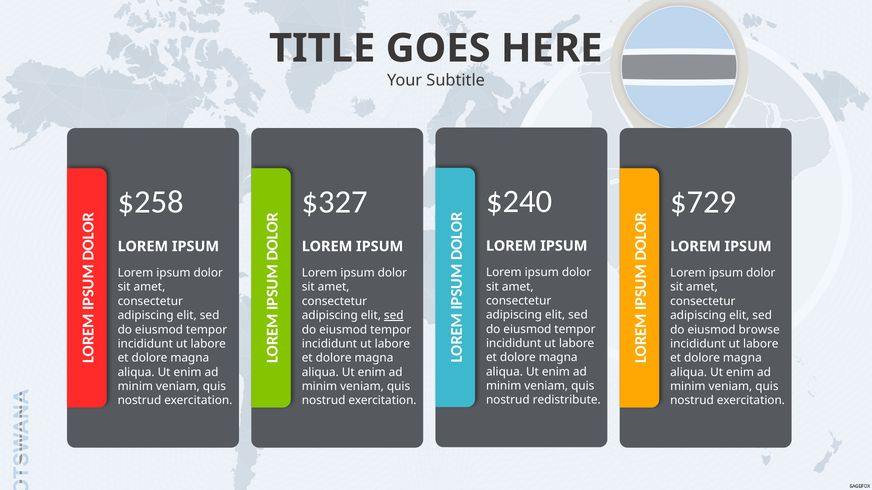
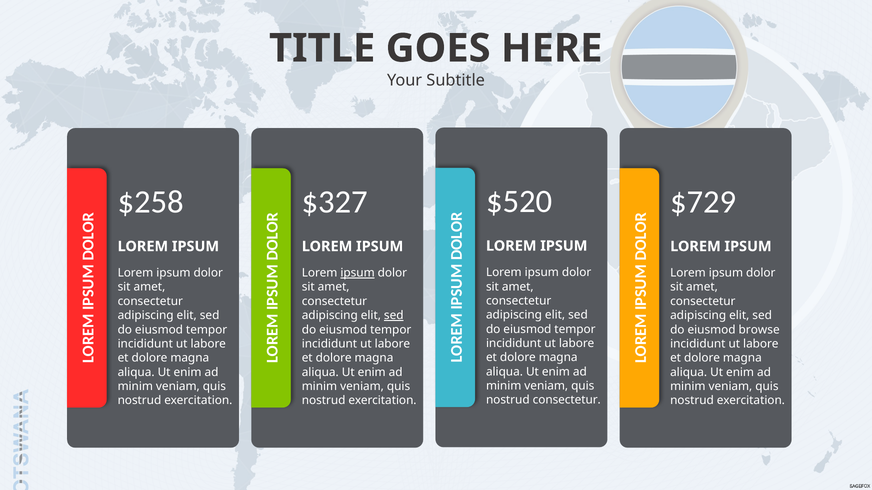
$240: $240 -> $520
ipsum at (358, 273) underline: none -> present
nostrud redistribute: redistribute -> consectetur
